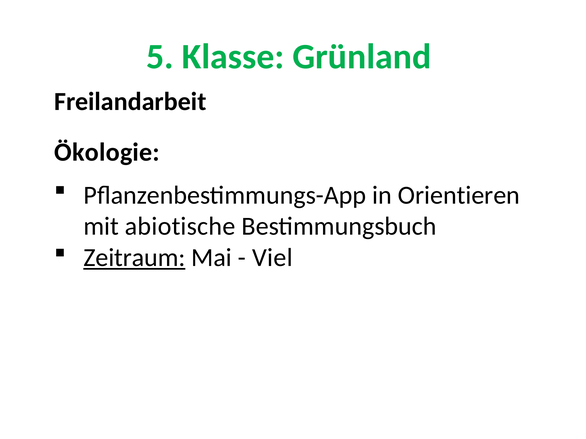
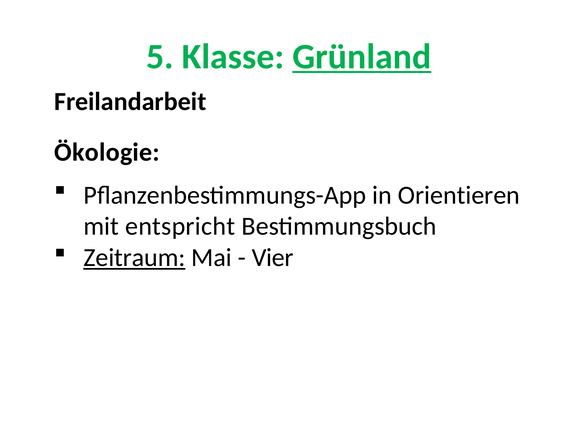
Grünland underline: none -> present
abiotische: abiotische -> entspricht
Viel: Viel -> Vier
